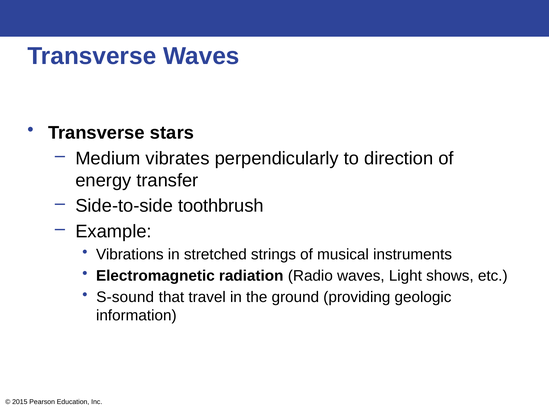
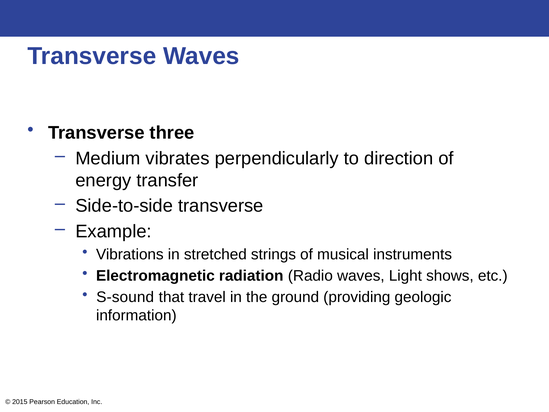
stars: stars -> three
Side-to-side toothbrush: toothbrush -> transverse
